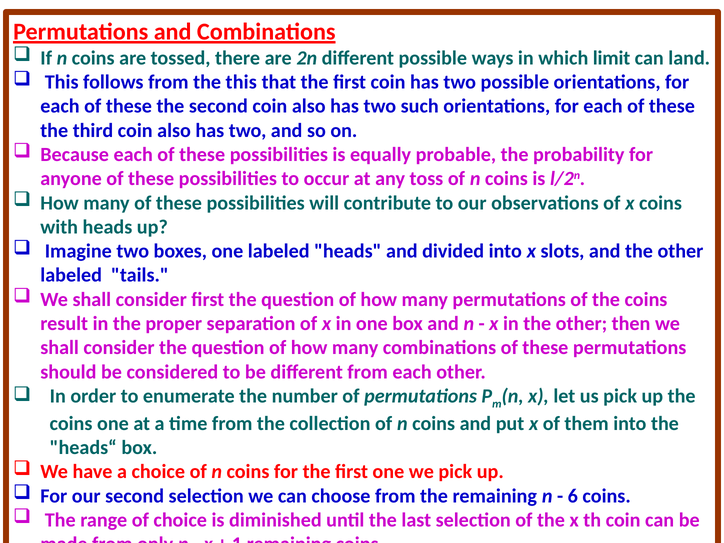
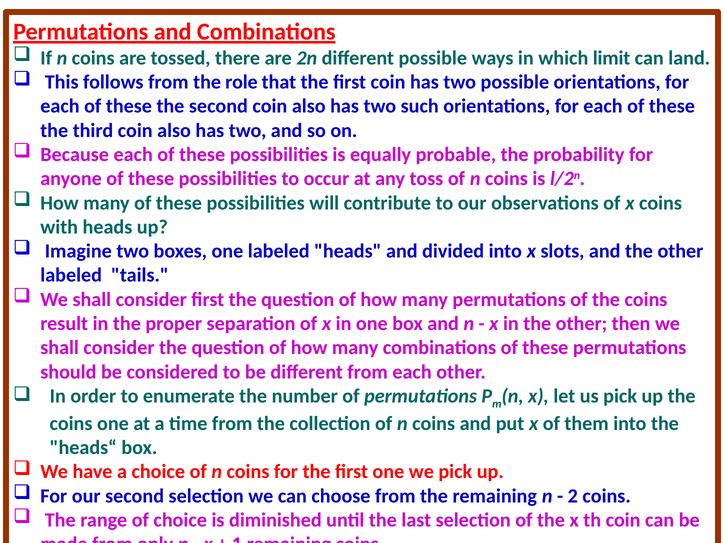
the this: this -> role
6: 6 -> 2
